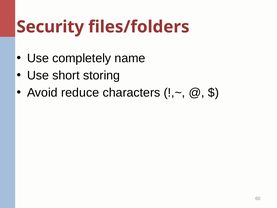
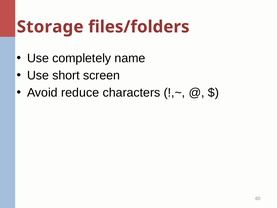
Security: Security -> Storage
storing: storing -> screen
